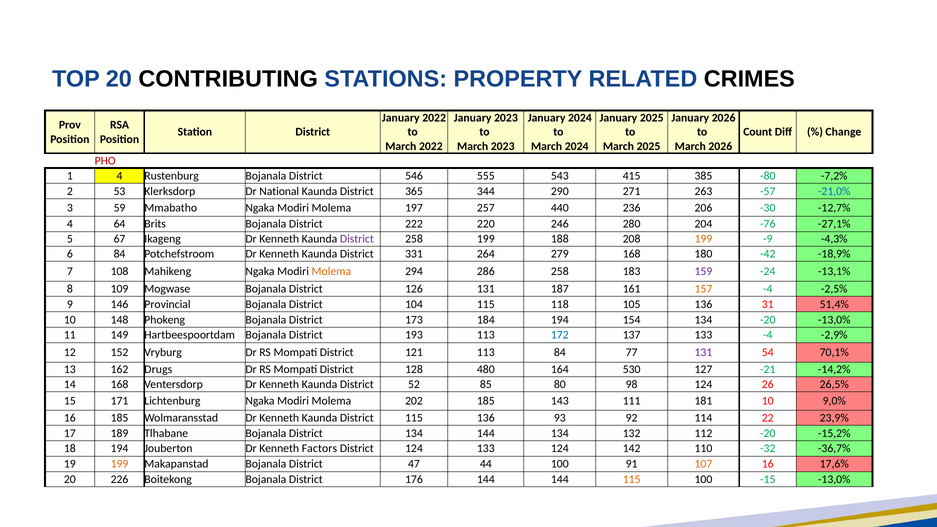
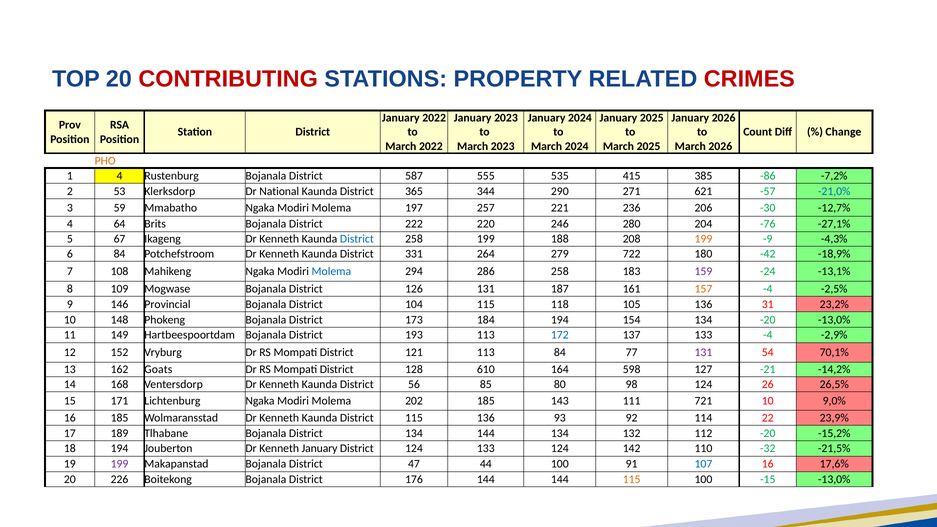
CONTRIBUTING colour: black -> red
CRIMES colour: black -> red
PHO colour: red -> orange
546: 546 -> 587
543: 543 -> 535
-80: -80 -> -86
263: 263 -> 621
440: 440 -> 221
District at (357, 239) colour: purple -> blue
279 168: 168 -> 722
Molema at (331, 271) colour: orange -> blue
51,4%: 51,4% -> 23,2%
Drugs: Drugs -> Goats
480: 480 -> 610
530: 530 -> 598
52: 52 -> 56
181: 181 -> 721
Kenneth Factors: Factors -> January
-36,7%: -36,7% -> -21,5%
199 at (120, 464) colour: orange -> purple
107 colour: orange -> blue
